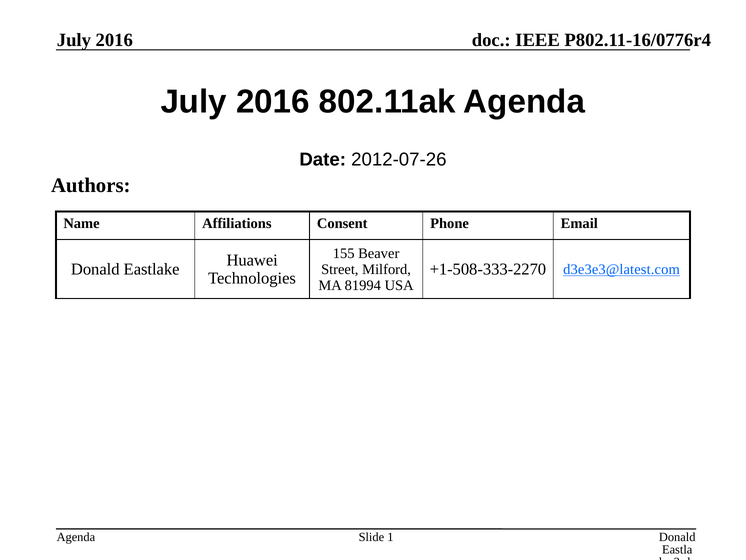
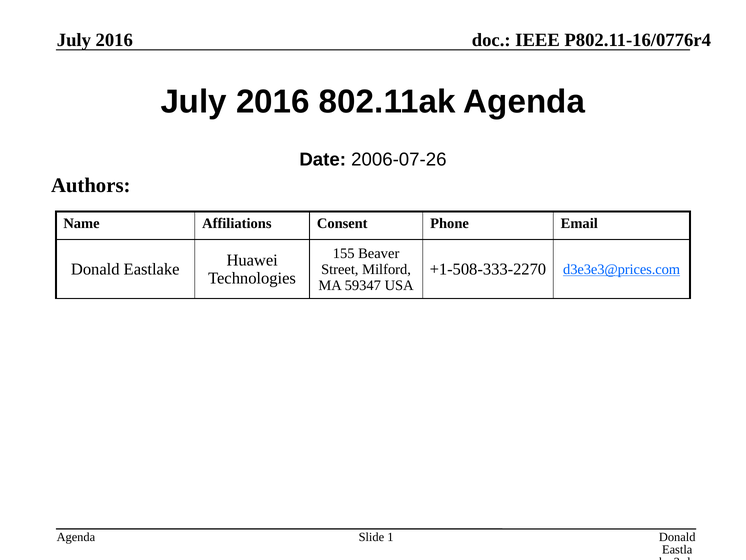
2012-07-26: 2012-07-26 -> 2006-07-26
d3e3e3@latest.com: d3e3e3@latest.com -> d3e3e3@prices.com
81994: 81994 -> 59347
